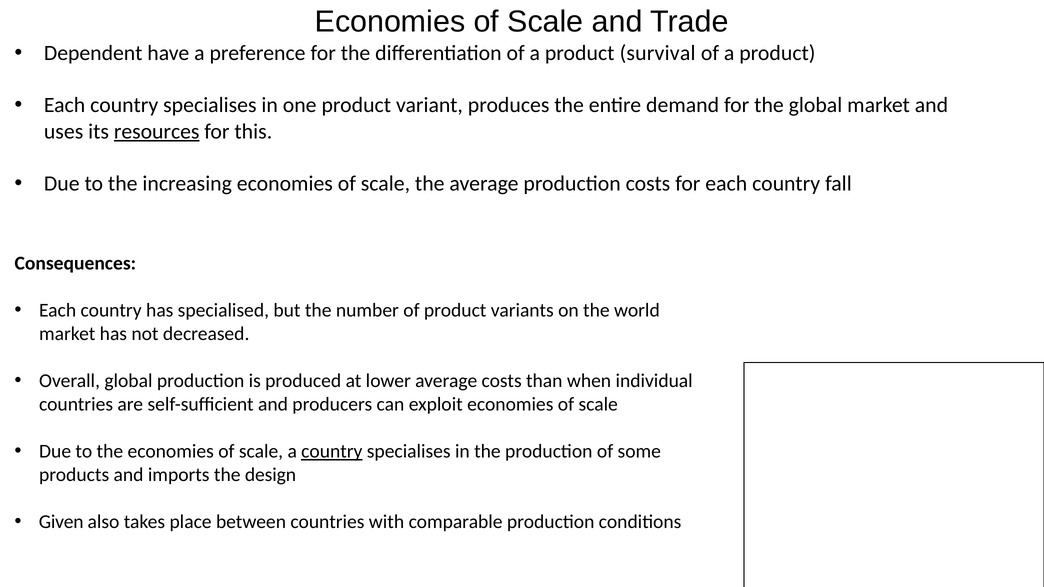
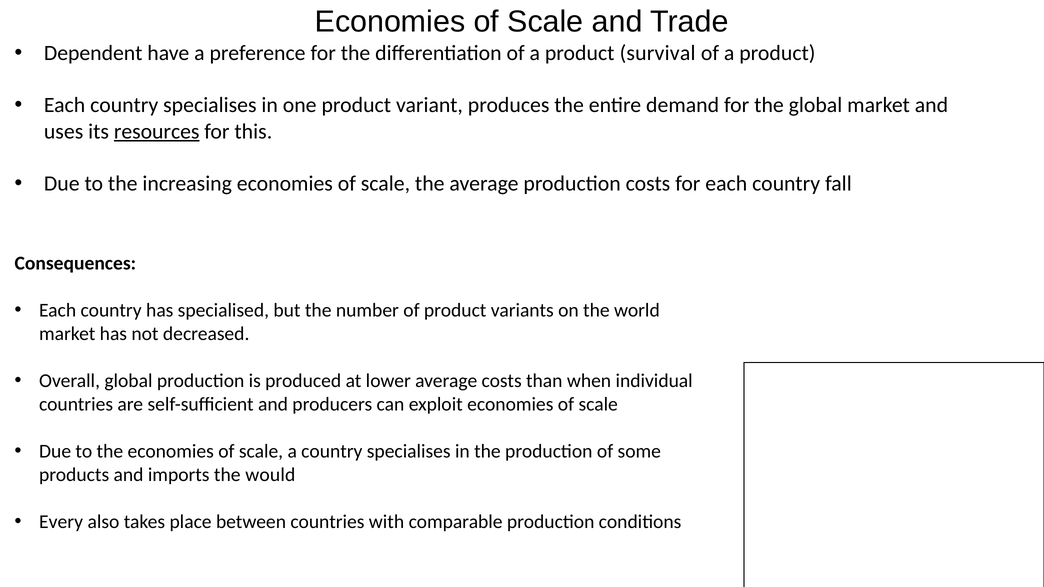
country at (332, 451) underline: present -> none
design: design -> would
Given: Given -> Every
